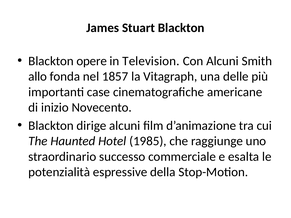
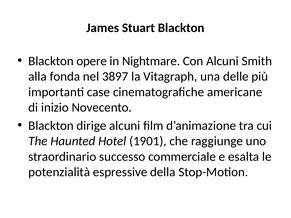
Television: Television -> Nightmare
allo: allo -> alla
1857: 1857 -> 3897
1985: 1985 -> 1901
